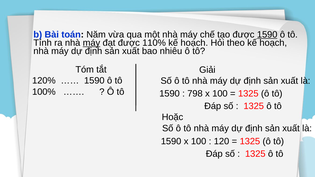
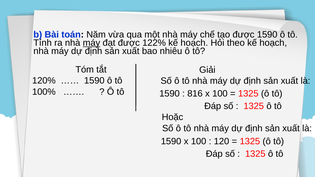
1590 at (267, 35) underline: present -> none
110%: 110% -> 122%
798: 798 -> 816
